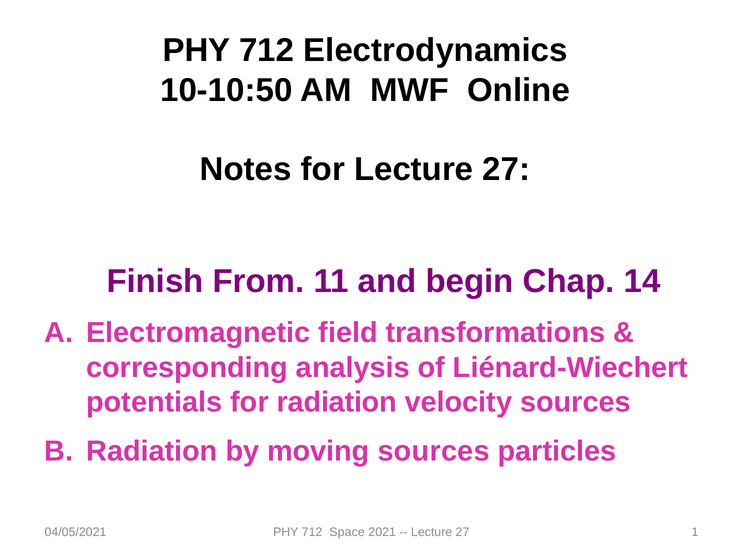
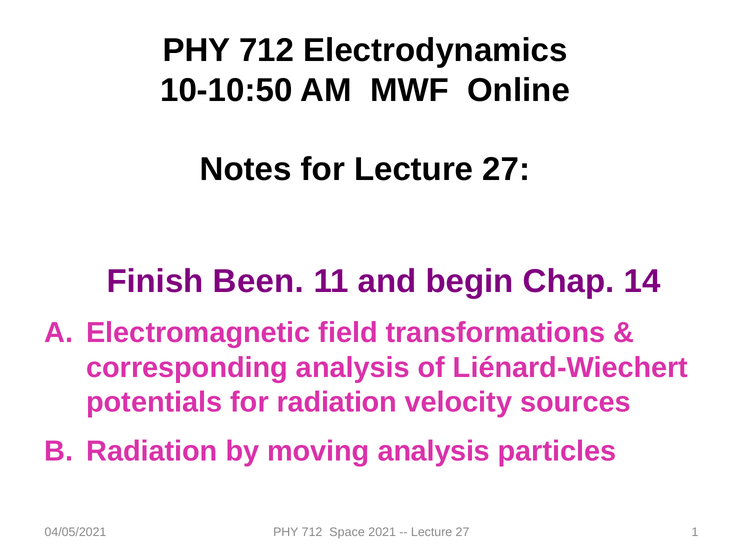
From: From -> Been
moving sources: sources -> analysis
